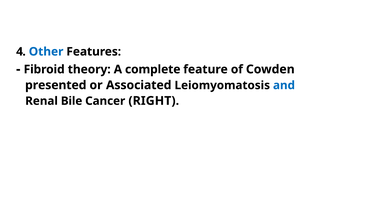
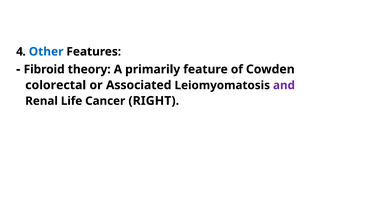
complete: complete -> primarily
presented: presented -> colorectal
and colour: blue -> purple
Bile: Bile -> Life
